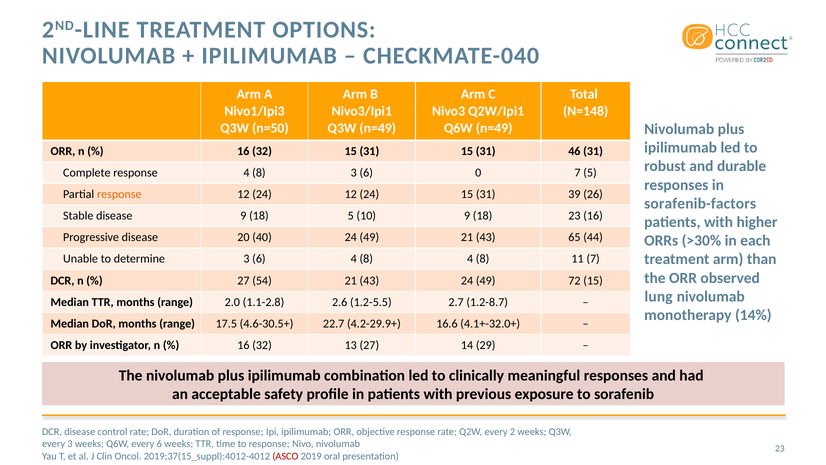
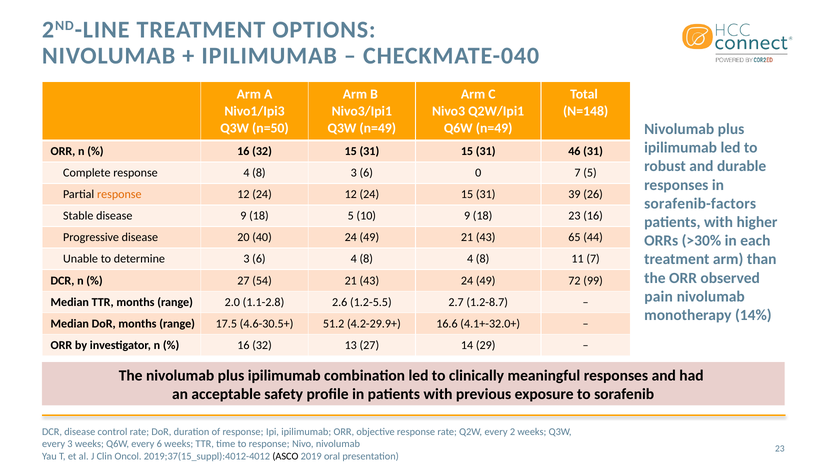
72 15: 15 -> 99
lung: lung -> pain
22.7: 22.7 -> 51.2
ASCO colour: red -> black
